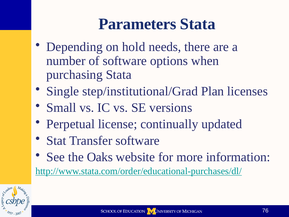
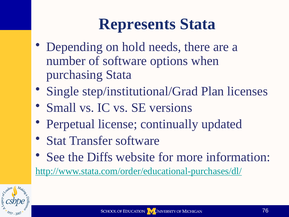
Parameters: Parameters -> Represents
Oaks: Oaks -> Diffs
